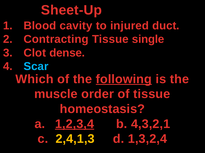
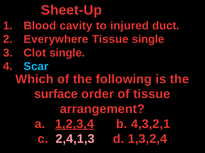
Contracting: Contracting -> Everywhere
Clot dense: dense -> single
following underline: present -> none
muscle: muscle -> surface
homeostasis: homeostasis -> arrangement
2,4,1,3 colour: yellow -> pink
